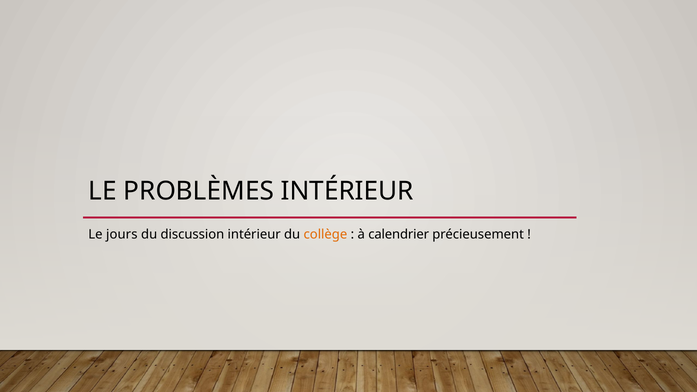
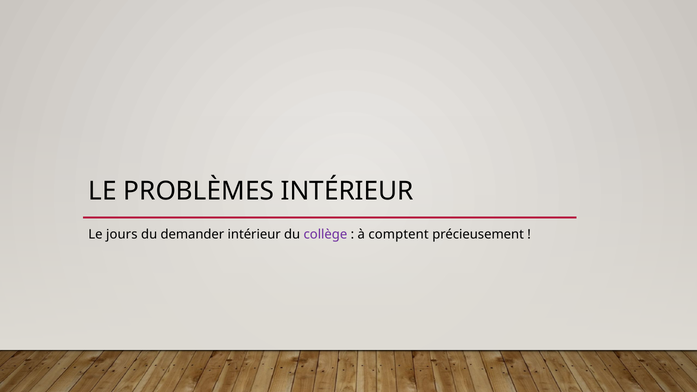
discussion: discussion -> demander
collège colour: orange -> purple
calendrier: calendrier -> comptent
